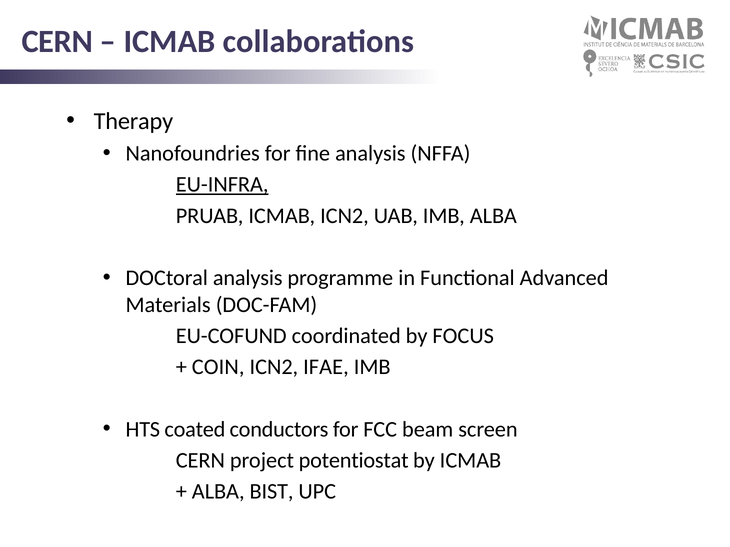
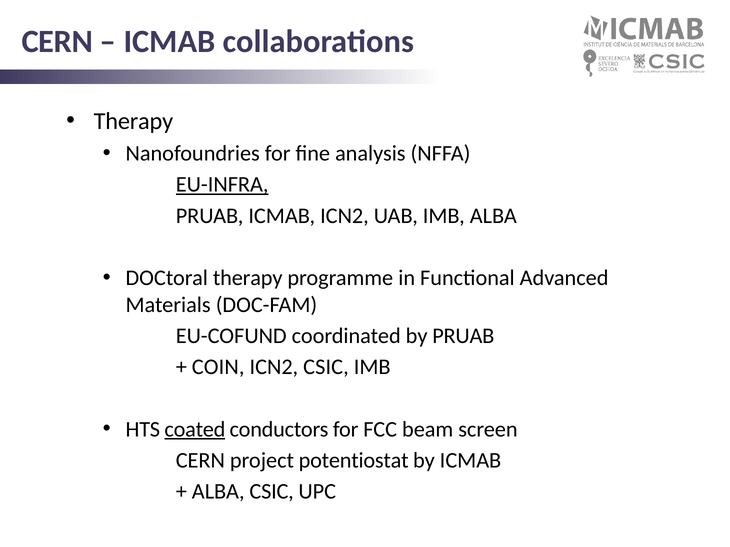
DOCtoral analysis: analysis -> therapy
by FOCUS: FOCUS -> PRUAB
ICN2 IFAE: IFAE -> CSIC
coated underline: none -> present
ALBA BIST: BIST -> CSIC
